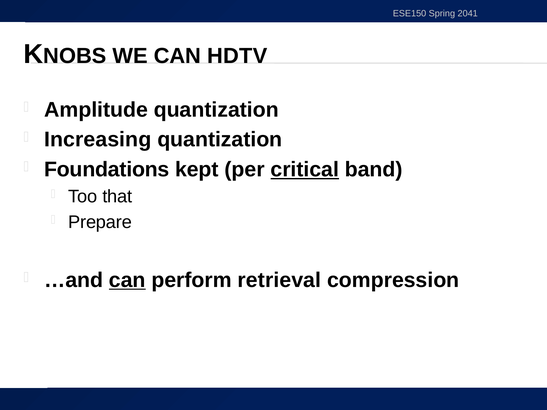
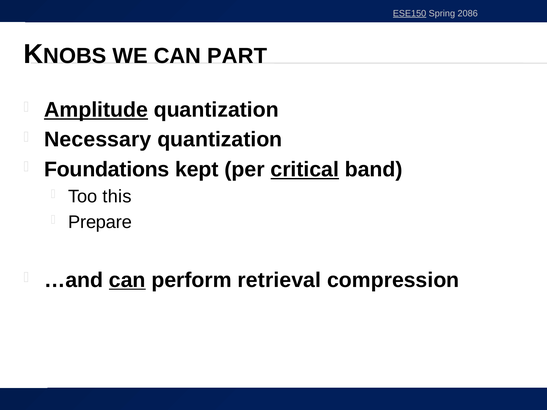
ESE150 underline: none -> present
2041: 2041 -> 2086
HDTV: HDTV -> PART
Amplitude underline: none -> present
Increasing: Increasing -> Necessary
that: that -> this
